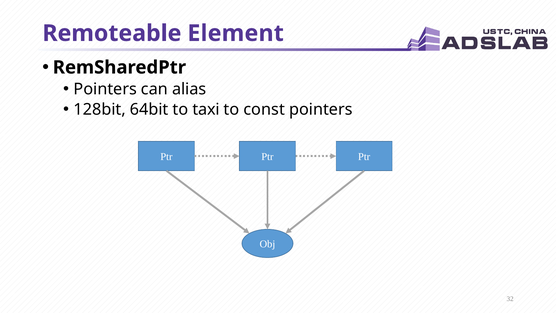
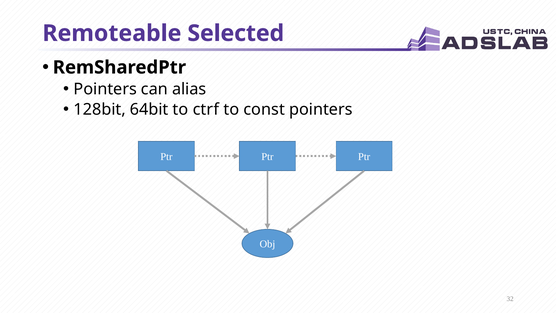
Element: Element -> Selected
taxi: taxi -> ctrf
